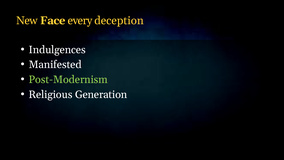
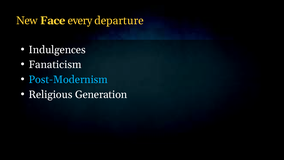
deception: deception -> departure
Manifested: Manifested -> Fanaticism
Post-Modernism colour: light green -> light blue
